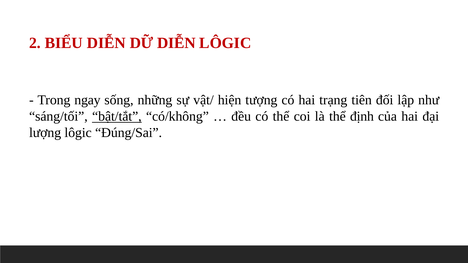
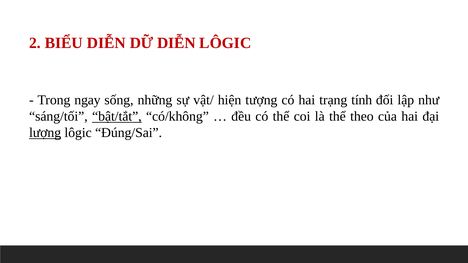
tiên: tiên -> tính
định: định -> theo
lượng underline: none -> present
